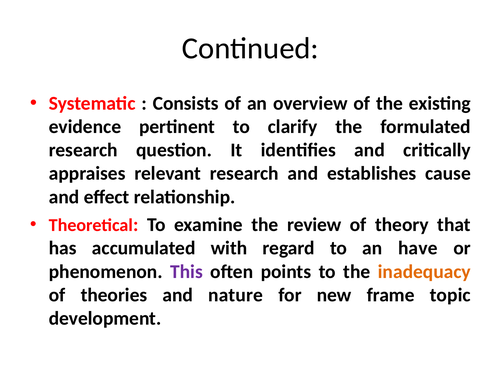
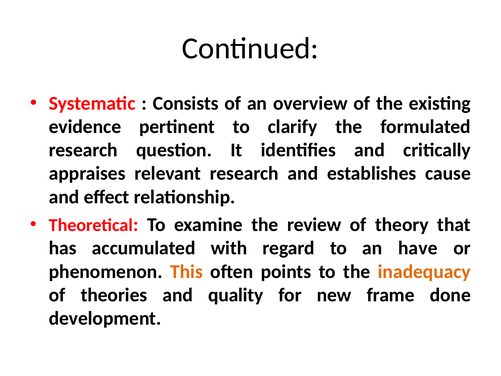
This colour: purple -> orange
nature: nature -> quality
topic: topic -> done
